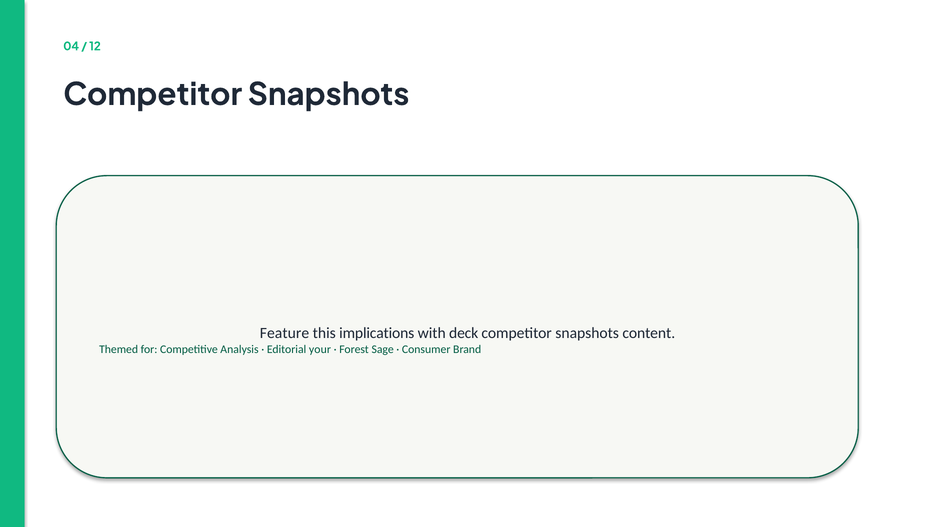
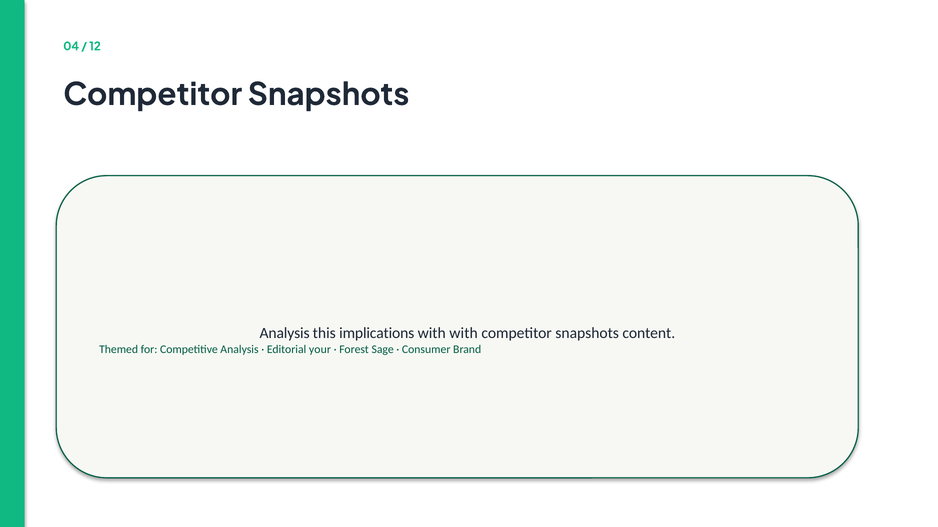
Feature at (285, 333): Feature -> Analysis
with deck: deck -> with
